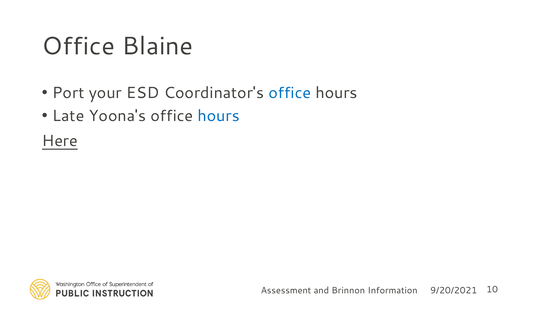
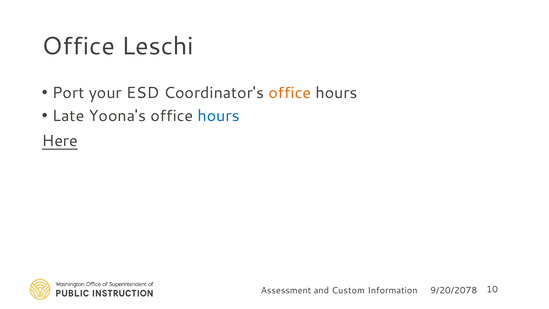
Blaine: Blaine -> Leschi
office at (290, 93) colour: blue -> orange
Brinnon: Brinnon -> Custom
9/20/2021: 9/20/2021 -> 9/20/2078
